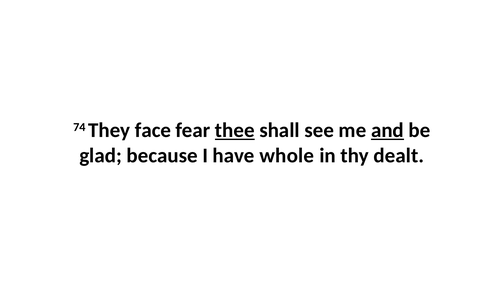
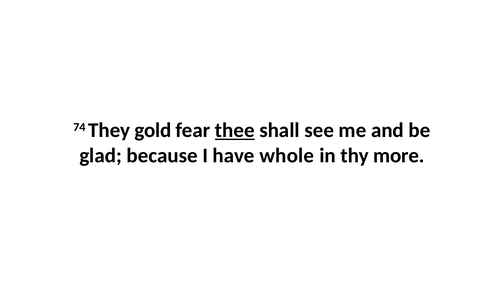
face: face -> gold
and underline: present -> none
dealt: dealt -> more
